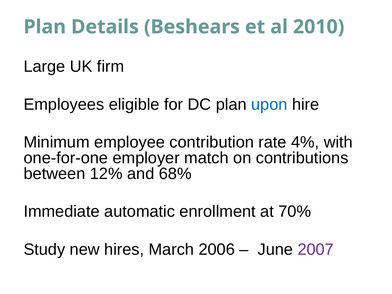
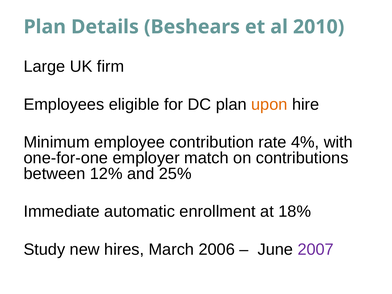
upon colour: blue -> orange
68%: 68% -> 25%
70%: 70% -> 18%
